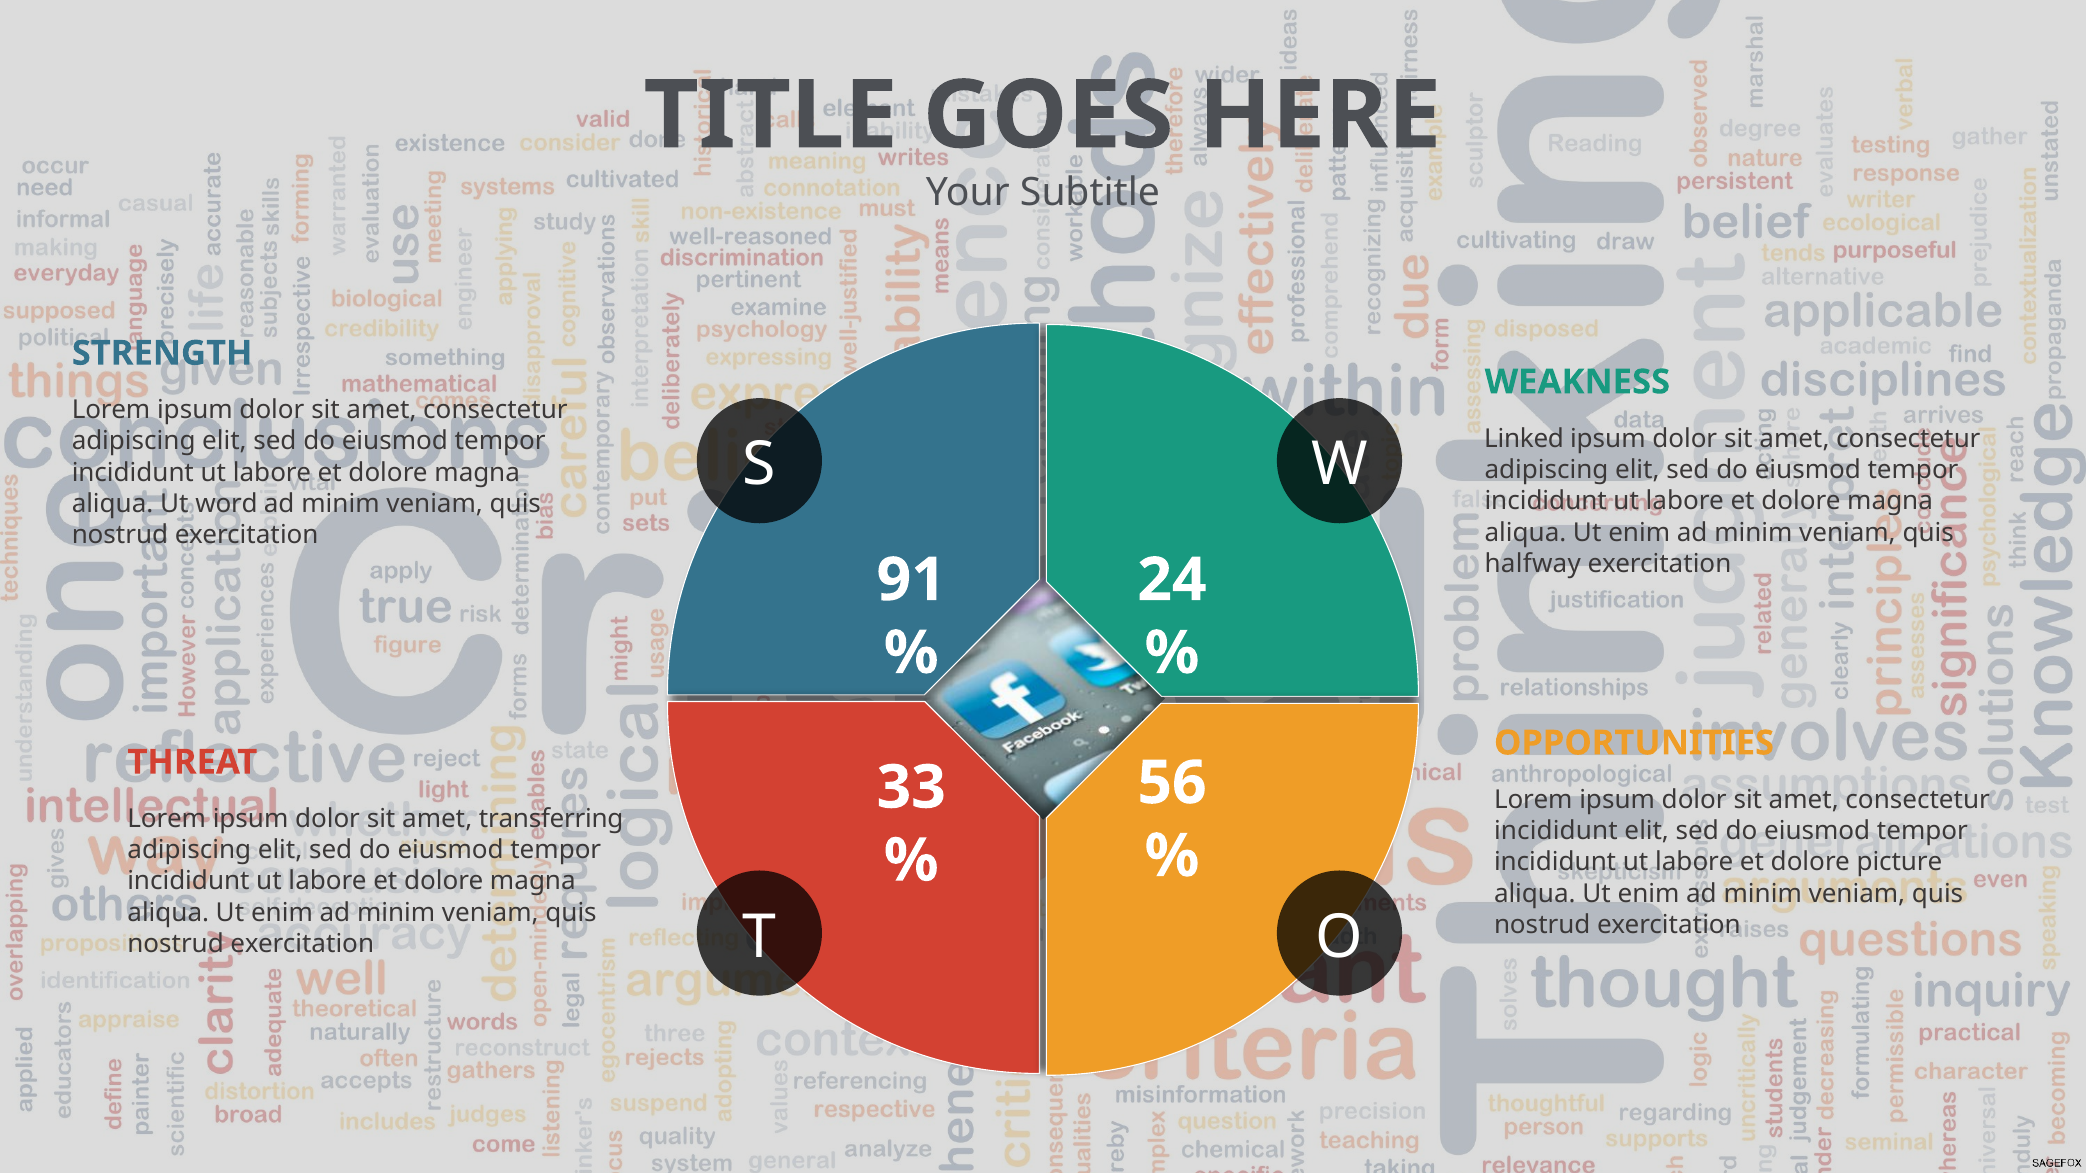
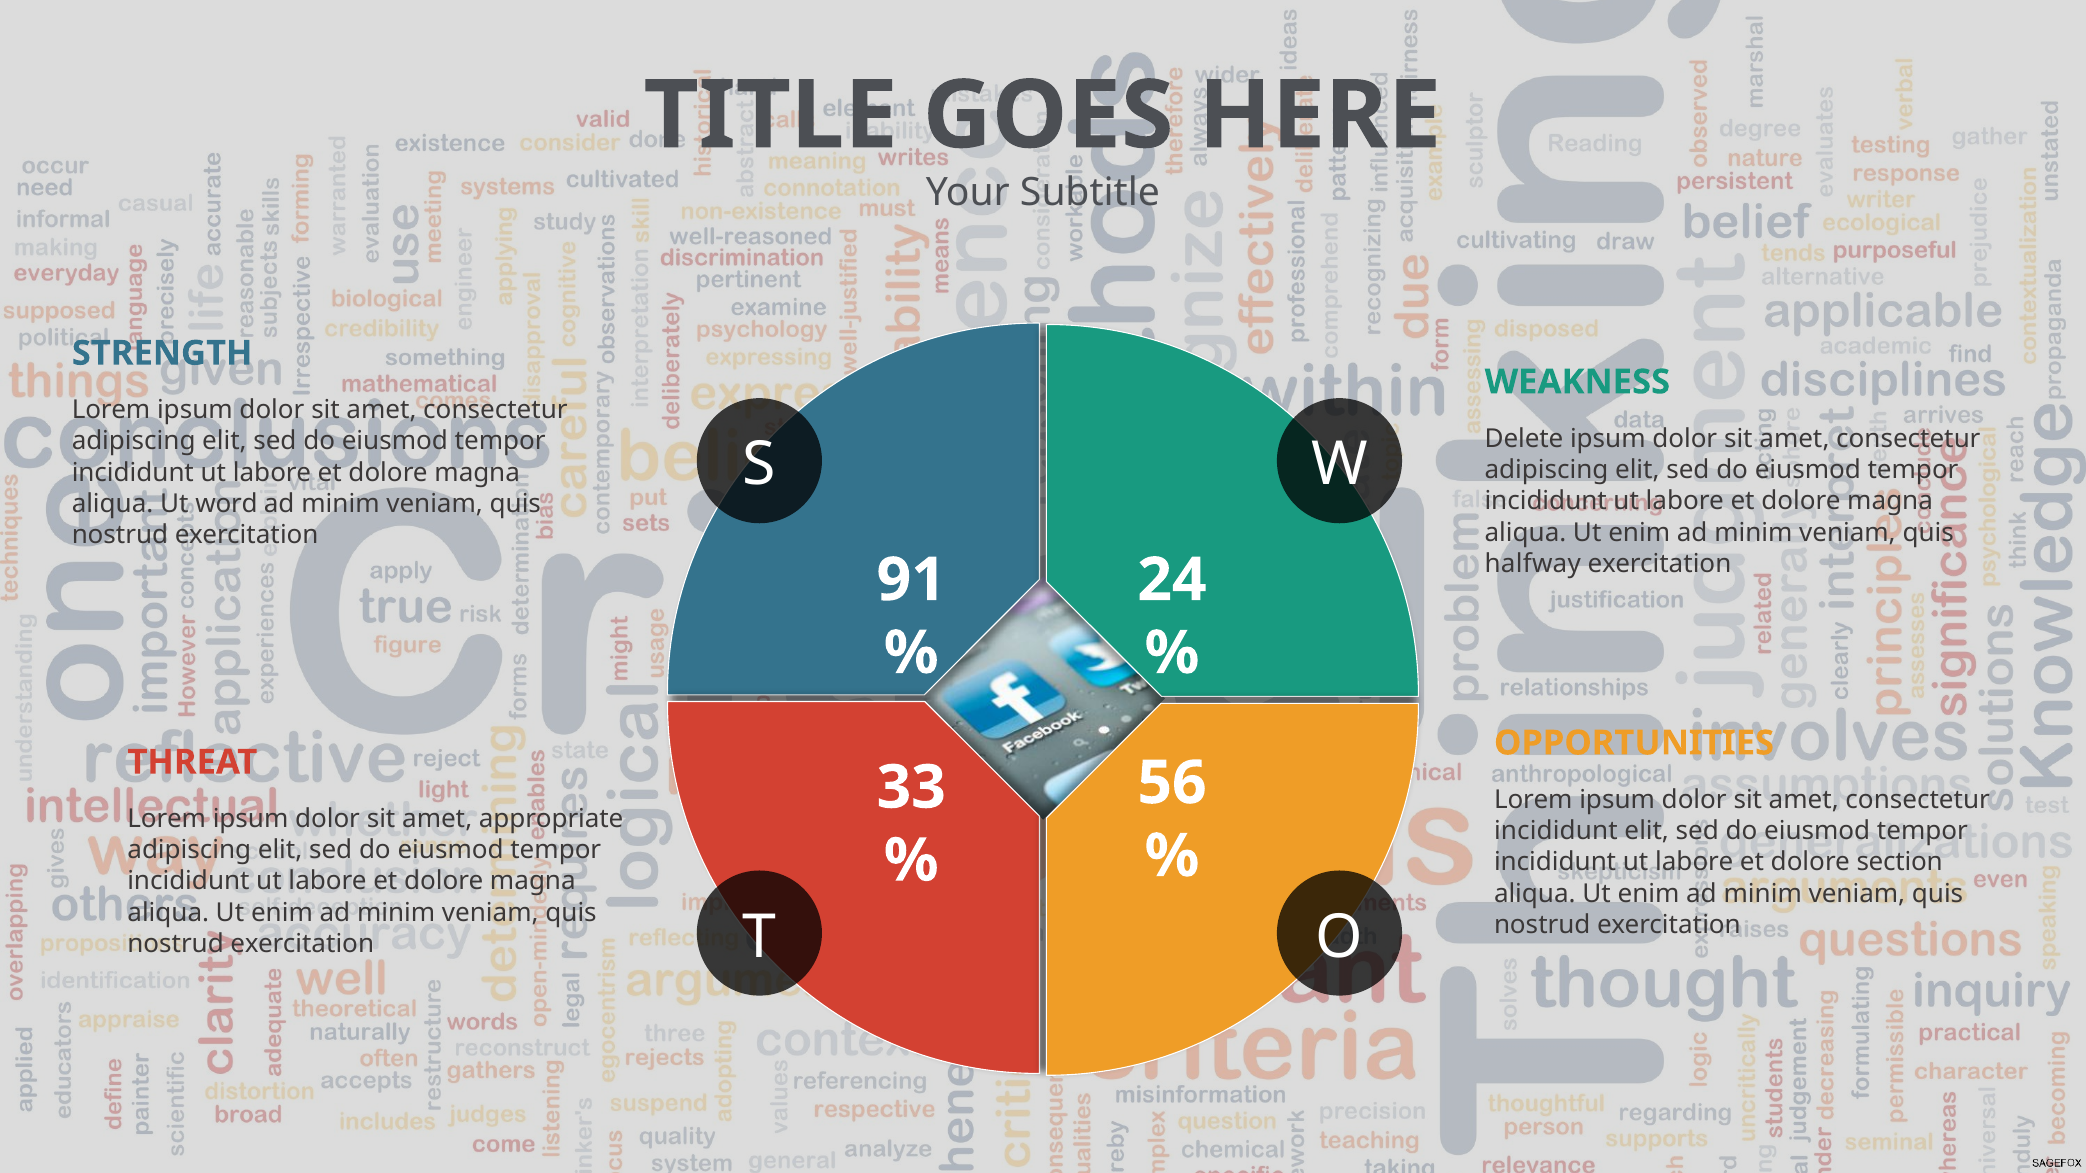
Linked: Linked -> Delete
transferring: transferring -> appropriate
picture: picture -> section
